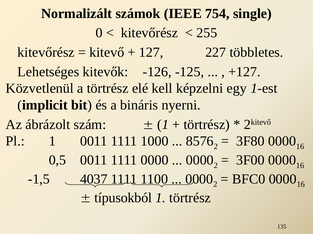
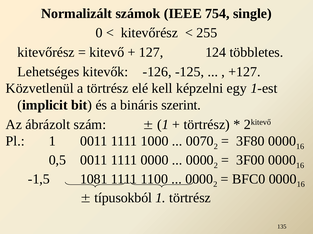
227: 227 -> 124
nyerni: nyerni -> szerint
8576: 8576 -> 0070
4037: 4037 -> 1081
